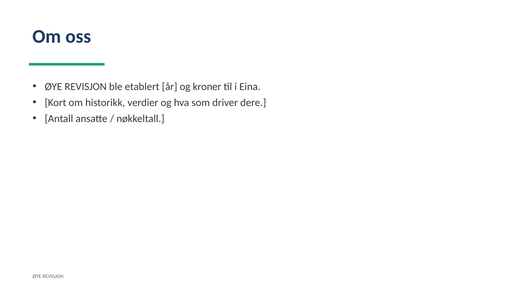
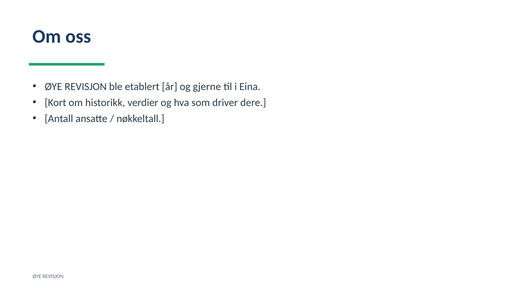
kroner: kroner -> gjerne
